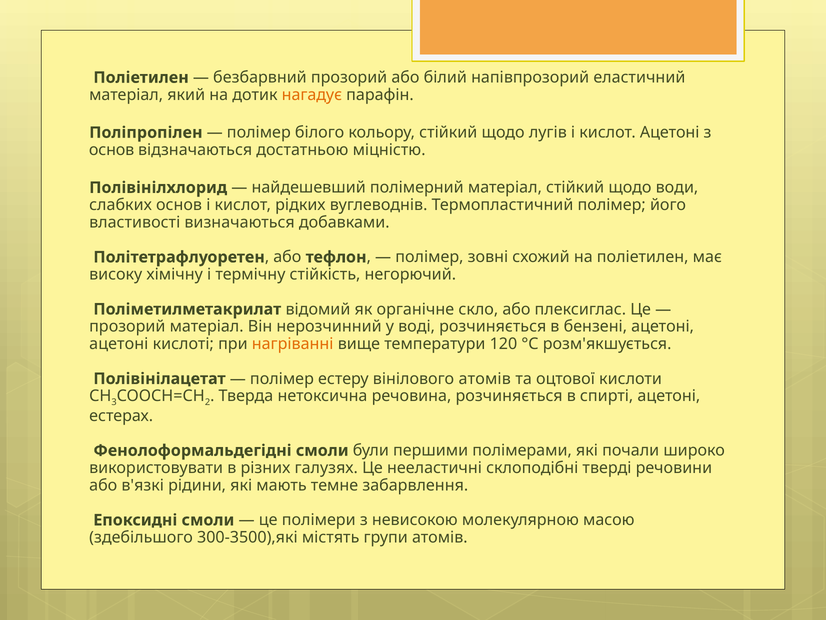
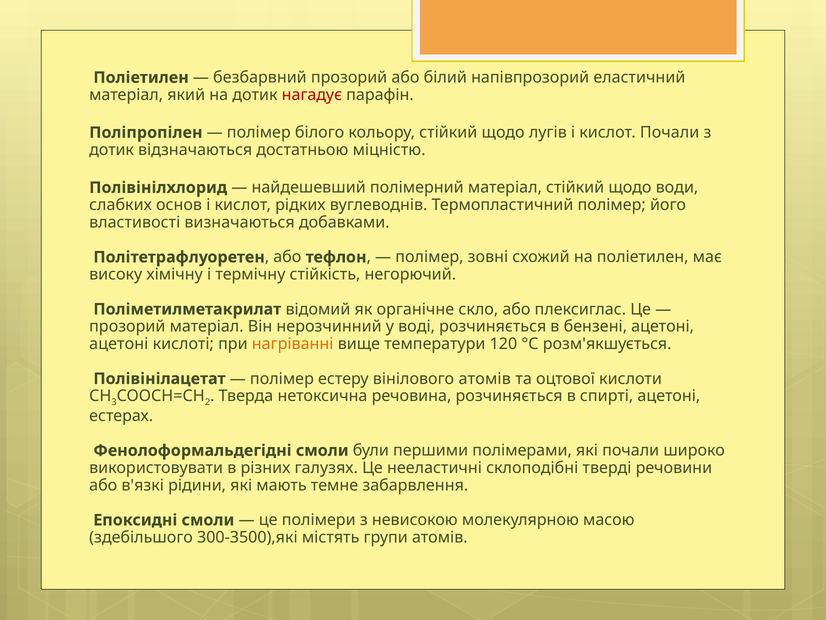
нагадує colour: orange -> red
кислот Ацетоні: Ацетоні -> Почали
основ at (112, 150): основ -> дотик
